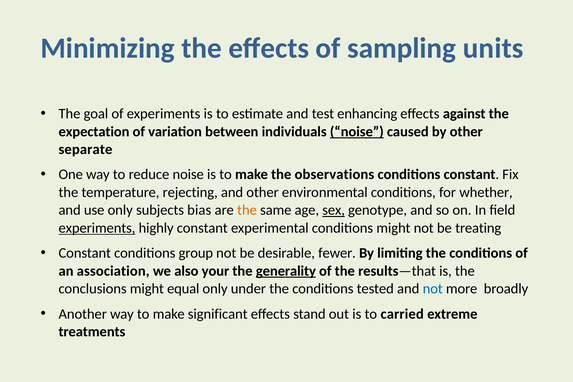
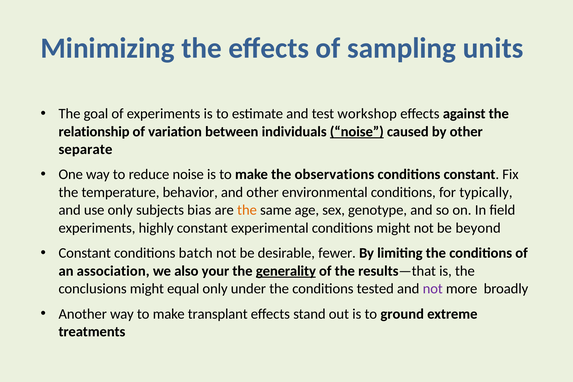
enhancing: enhancing -> workshop
expectation: expectation -> relationship
rejecting: rejecting -> behavior
whether: whether -> typically
sex underline: present -> none
experiments at (97, 228) underline: present -> none
treating: treating -> beyond
group: group -> batch
not at (433, 289) colour: blue -> purple
significant: significant -> transplant
carried: carried -> ground
